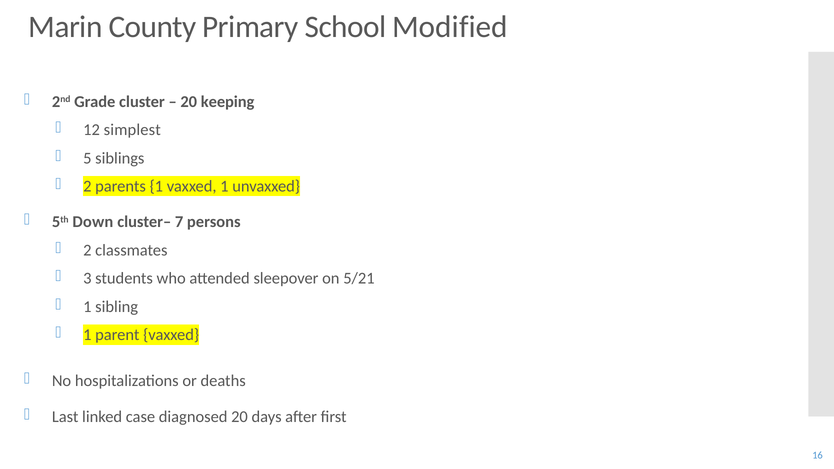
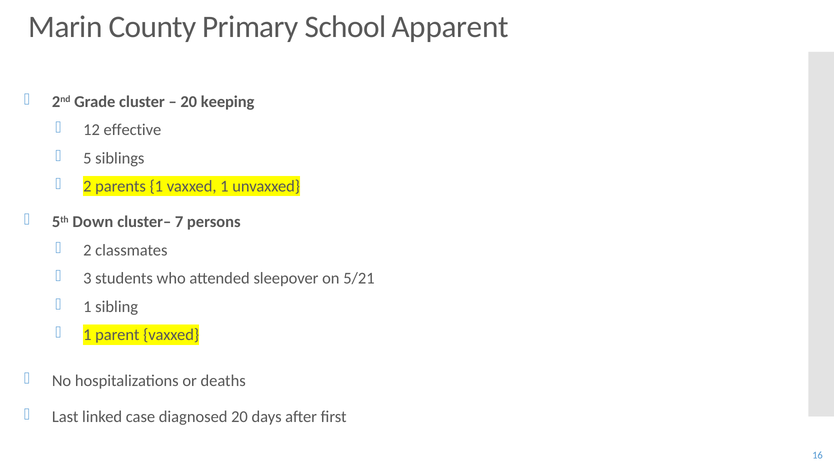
Modified: Modified -> Apparent
simplest: simplest -> effective
